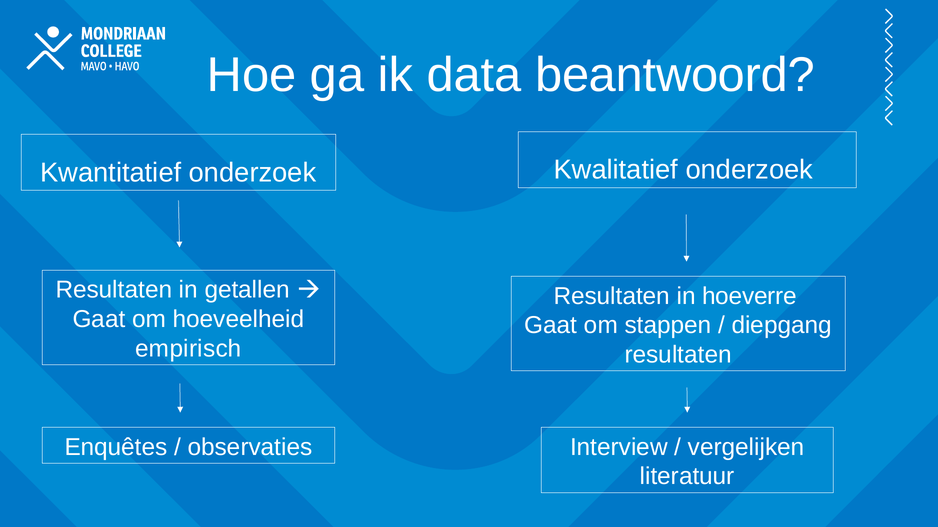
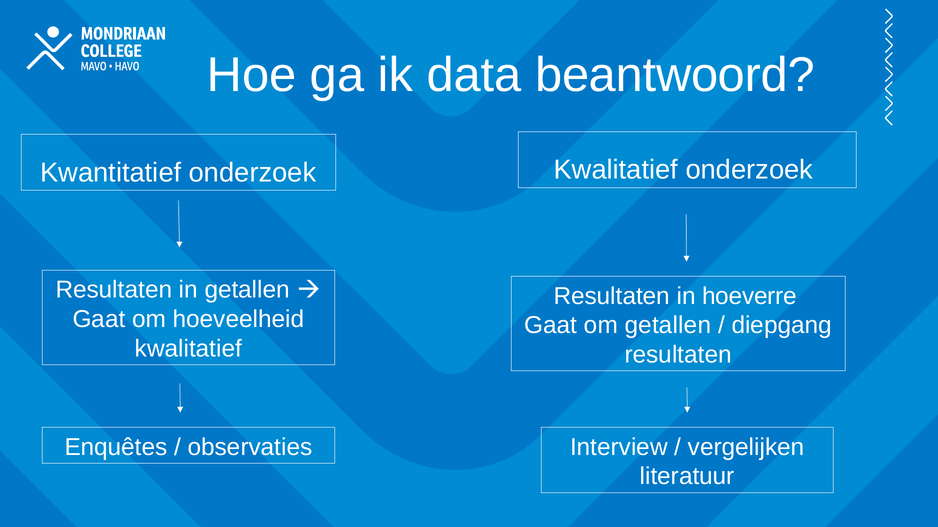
om stappen: stappen -> getallen
empirisch at (188, 349): empirisch -> kwalitatief
